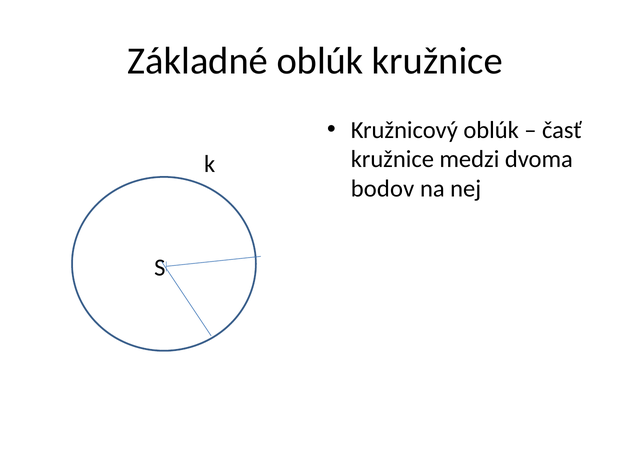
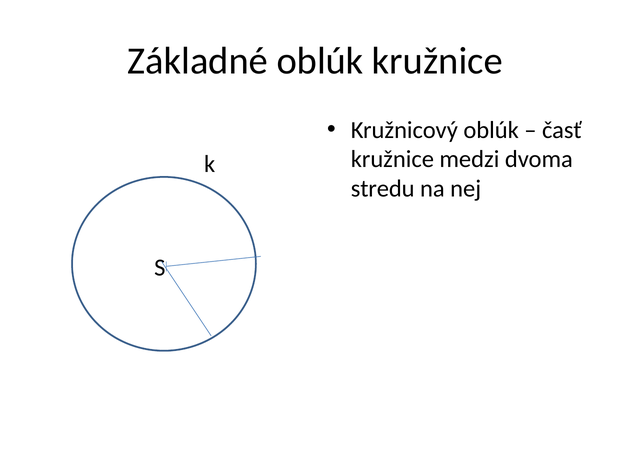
bodov: bodov -> stredu
